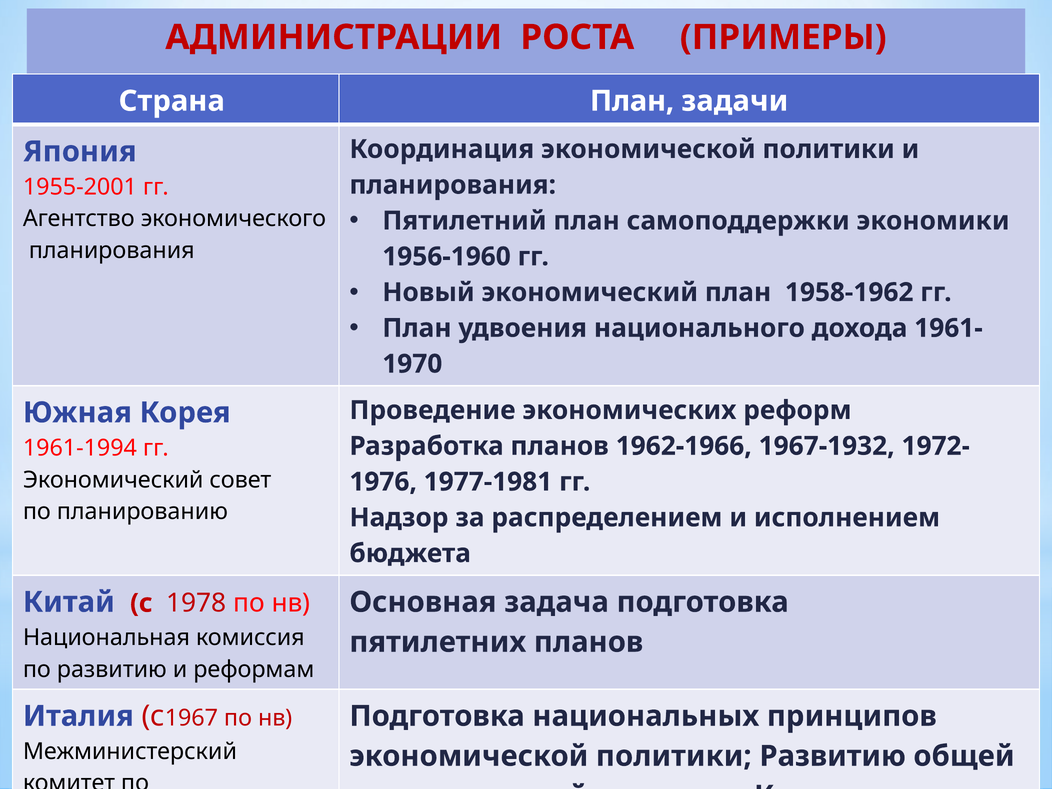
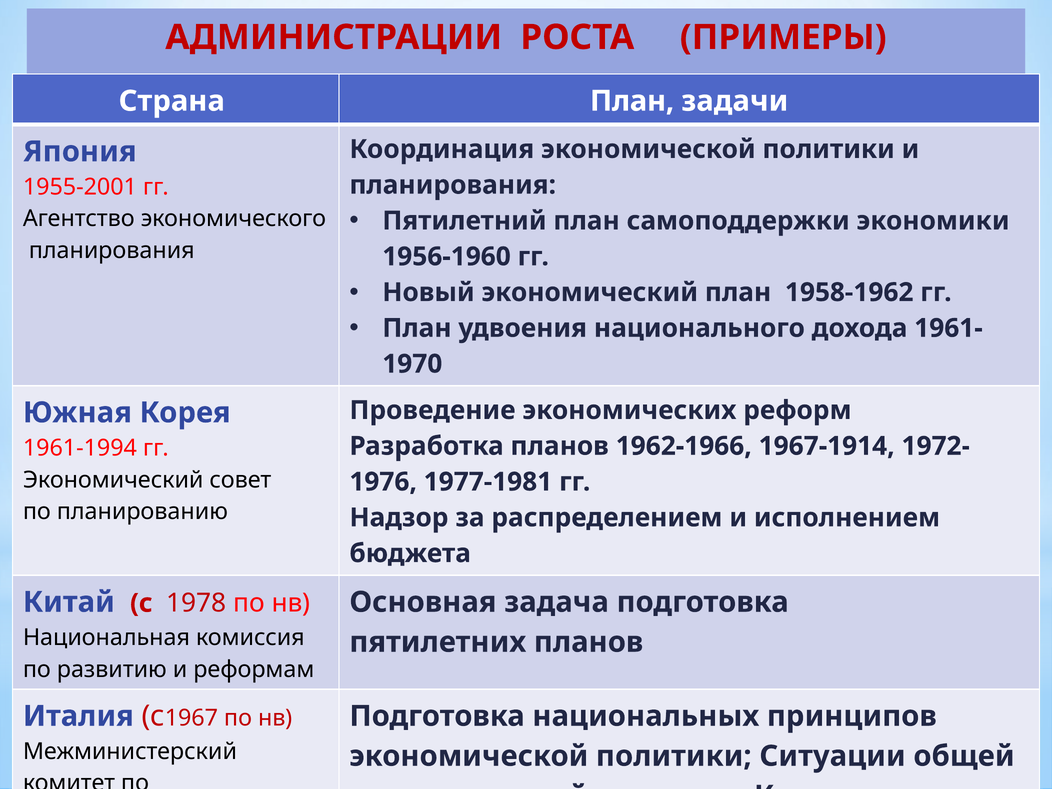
1967-1932: 1967-1932 -> 1967-1914
политики Развитию: Развитию -> Ситуации
